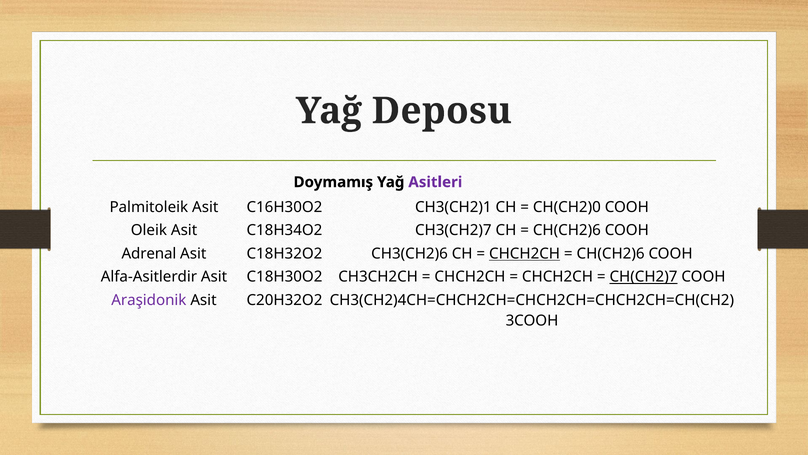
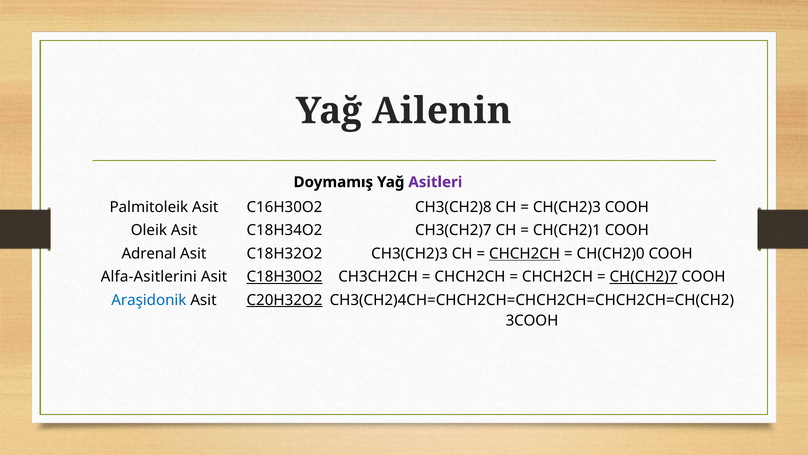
Deposu: Deposu -> Ailenin
CH3(CH2)1: CH3(CH2)1 -> CH3(CH2)8
CH(CH2)0: CH(CH2)0 -> CH(CH2)3
CH(CH2)6 at (567, 230): CH(CH2)6 -> CH(CH2)1
CH3(CH2)6: CH3(CH2)6 -> CH3(CH2)3
CH(CH2)6 at (611, 253): CH(CH2)6 -> CH(CH2)0
Alfa-Asitlerdir: Alfa-Asitlerdir -> Alfa-Asitlerini
C18H30O2 underline: none -> present
Araşidonik colour: purple -> blue
C20H32O2 underline: none -> present
